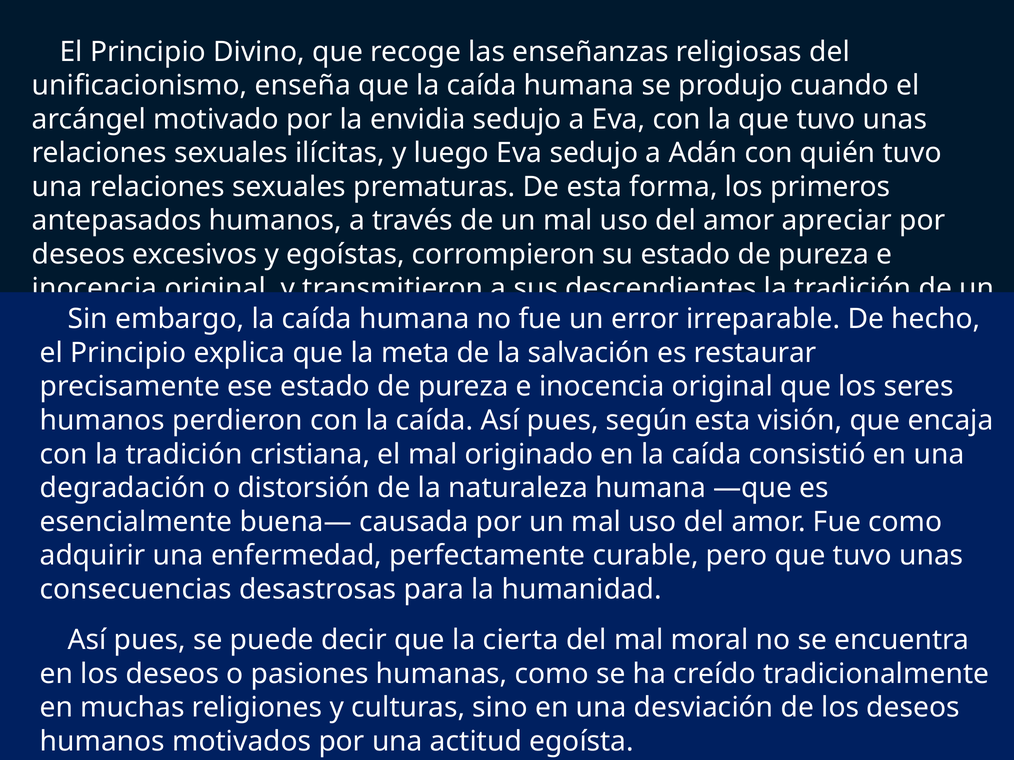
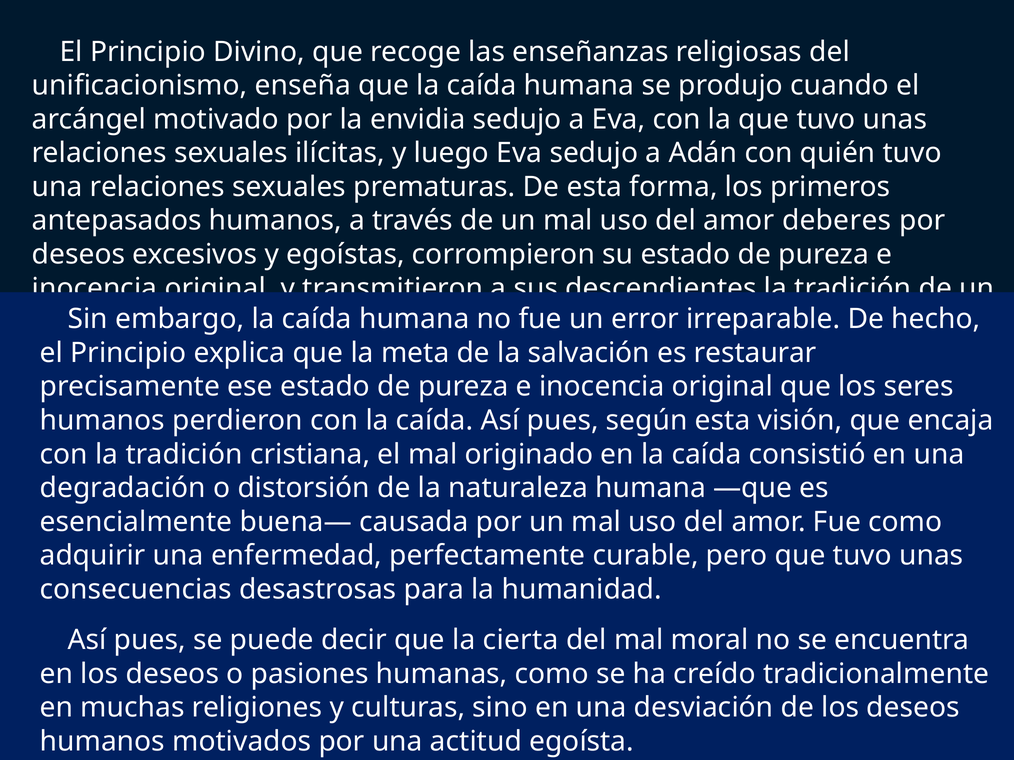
apreciar: apreciar -> deberes
